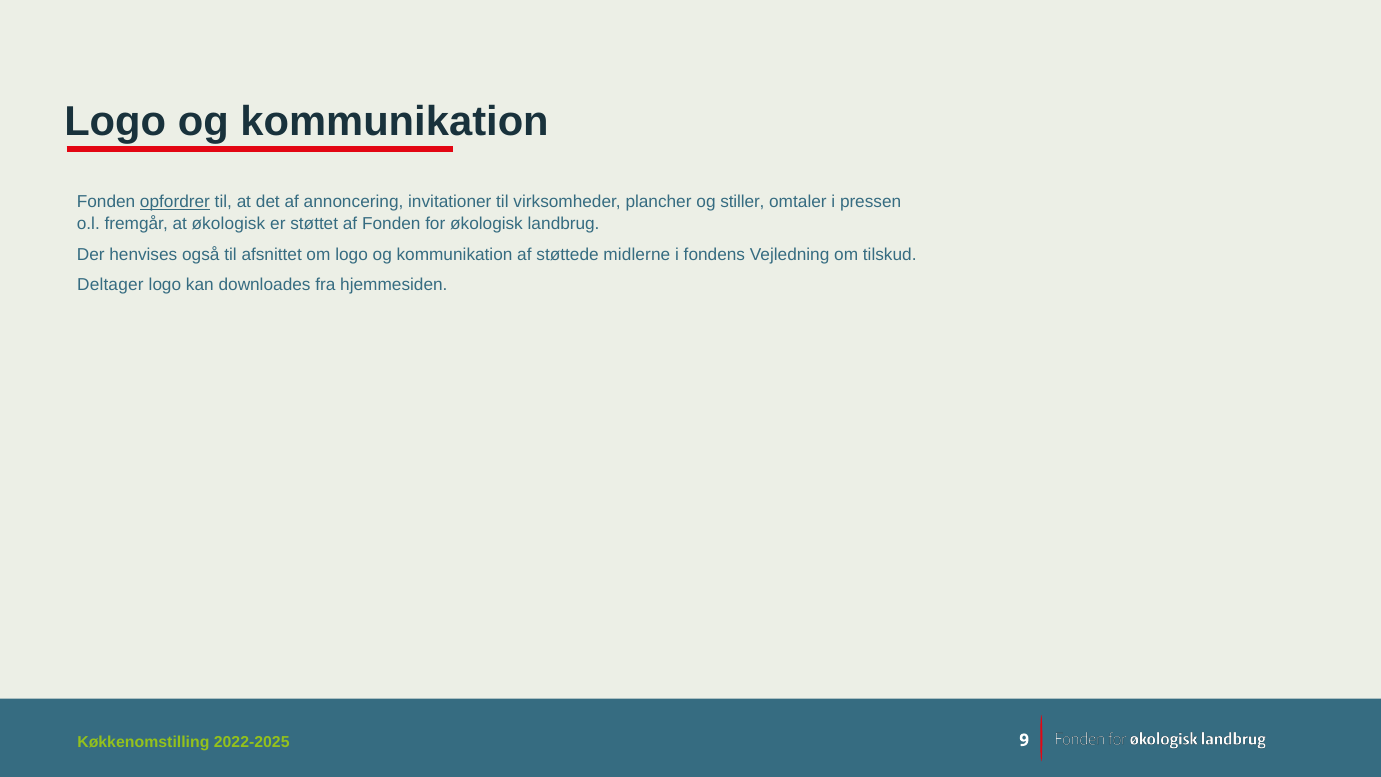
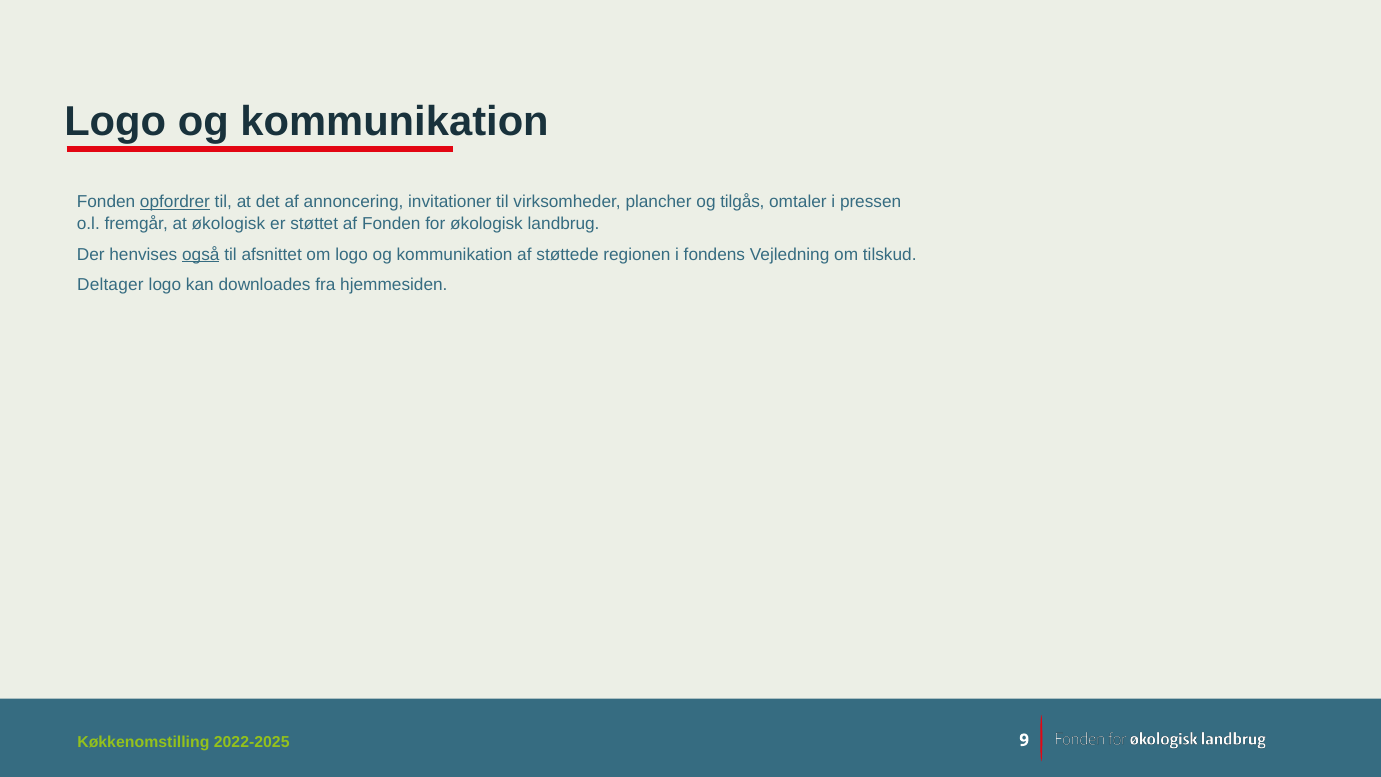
stiller: stiller -> tilgås
også underline: none -> present
midlerne: midlerne -> regionen
